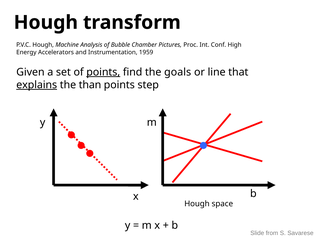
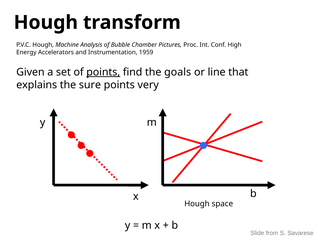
explains underline: present -> none
than: than -> sure
step: step -> very
